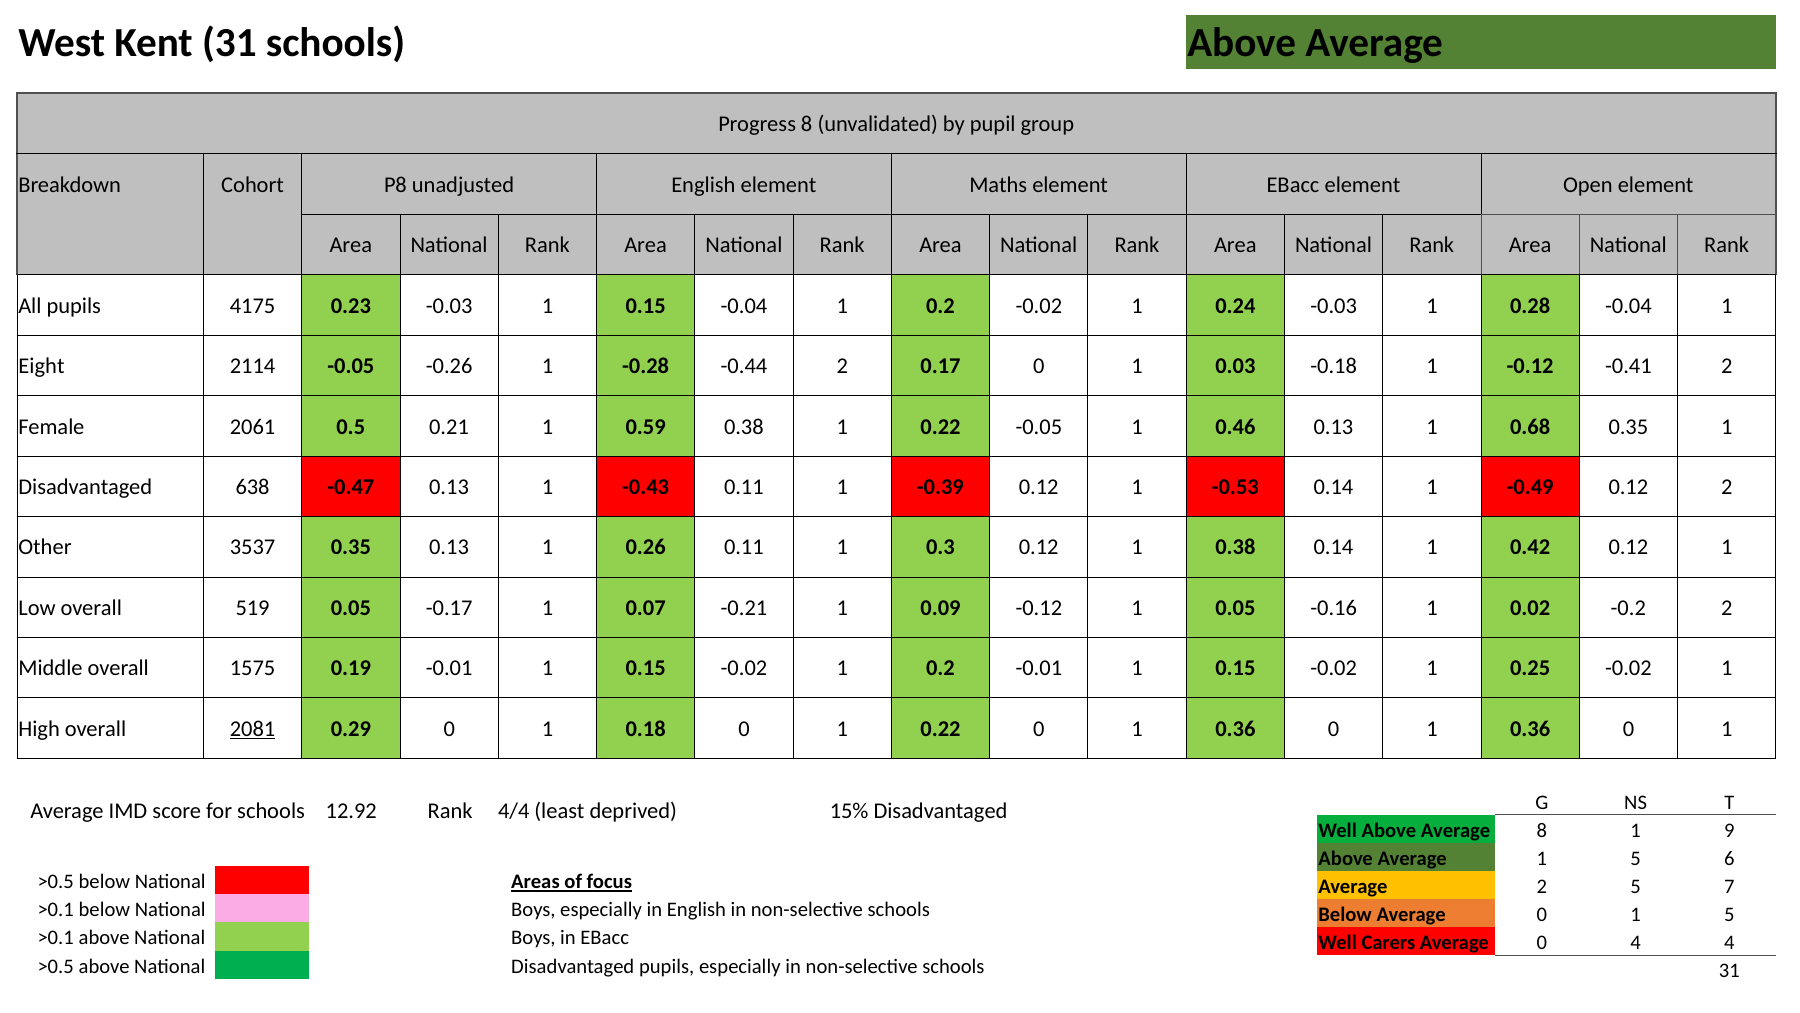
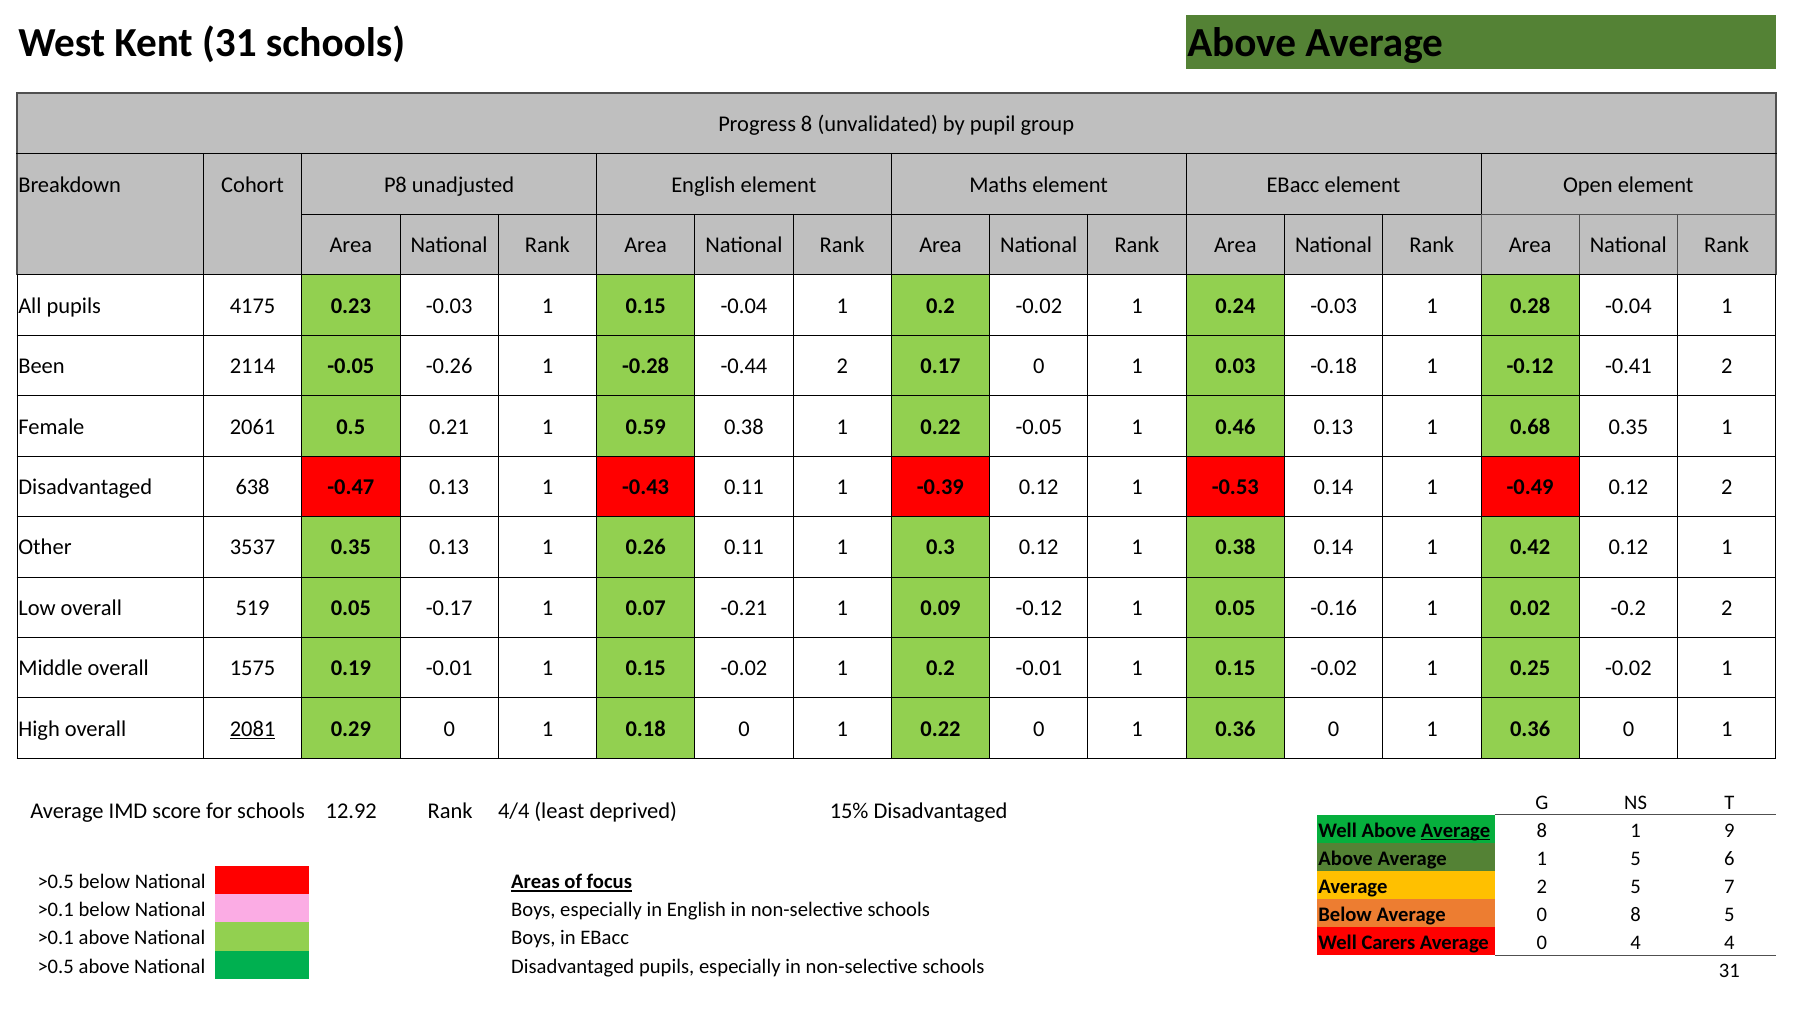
Eight: Eight -> Been
Average at (1456, 830) underline: none -> present
Average 0 1: 1 -> 8
